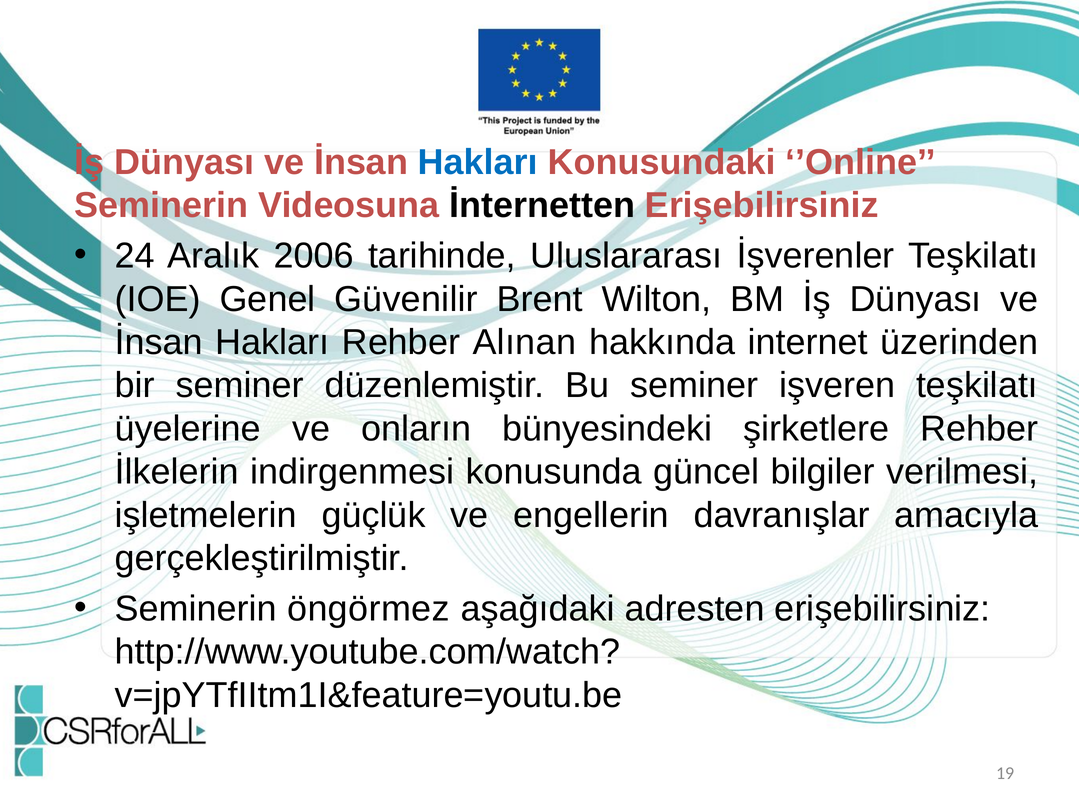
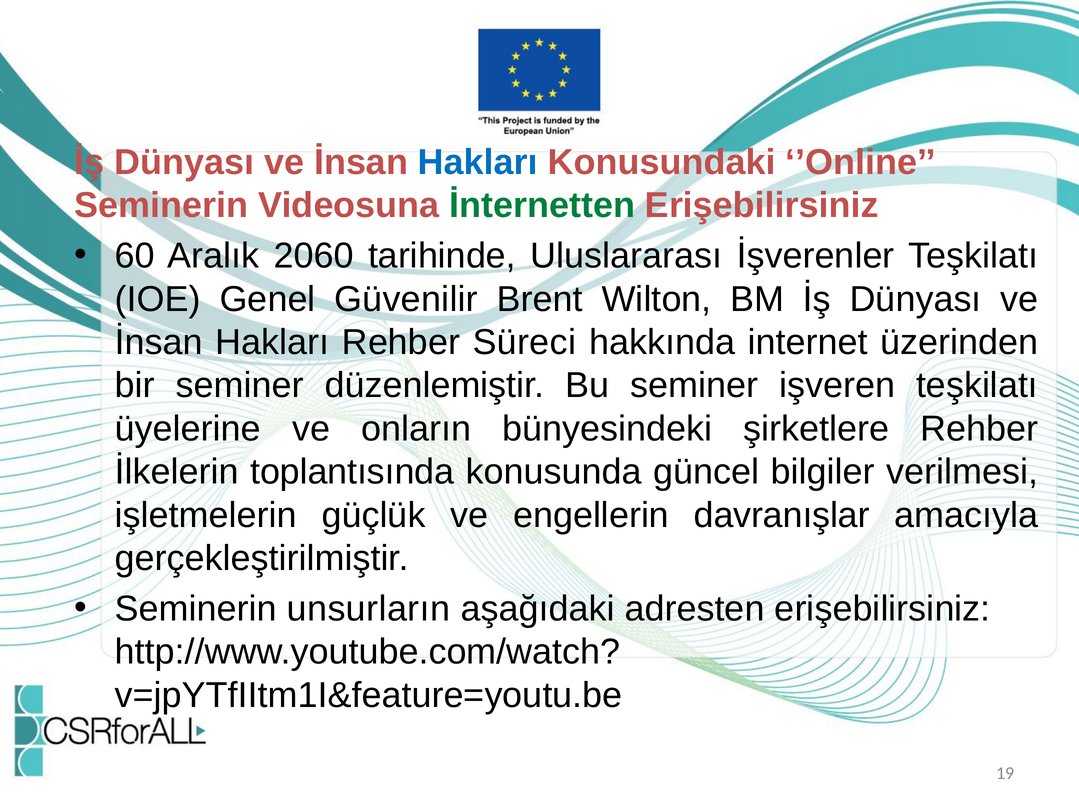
İnternetten colour: black -> green
24: 24 -> 60
2006: 2006 -> 2060
Alınan: Alınan -> Süreci
indirgenmesi: indirgenmesi -> toplantısında
öngörmez: öngörmez -> unsurların
